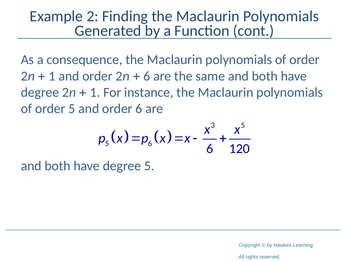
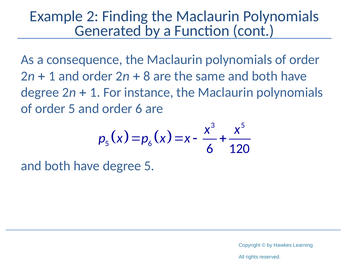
6 at (147, 76): 6 -> 8
